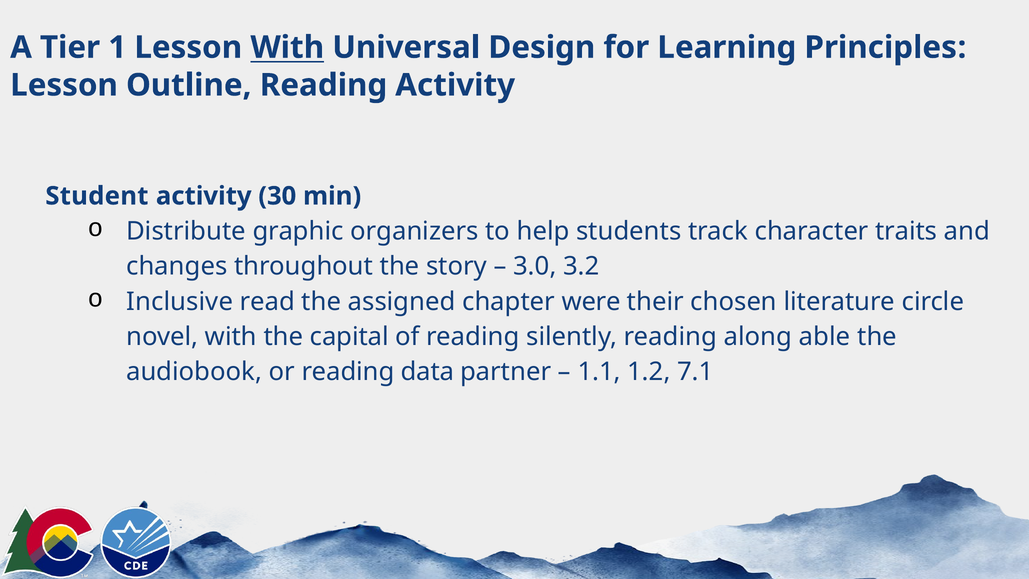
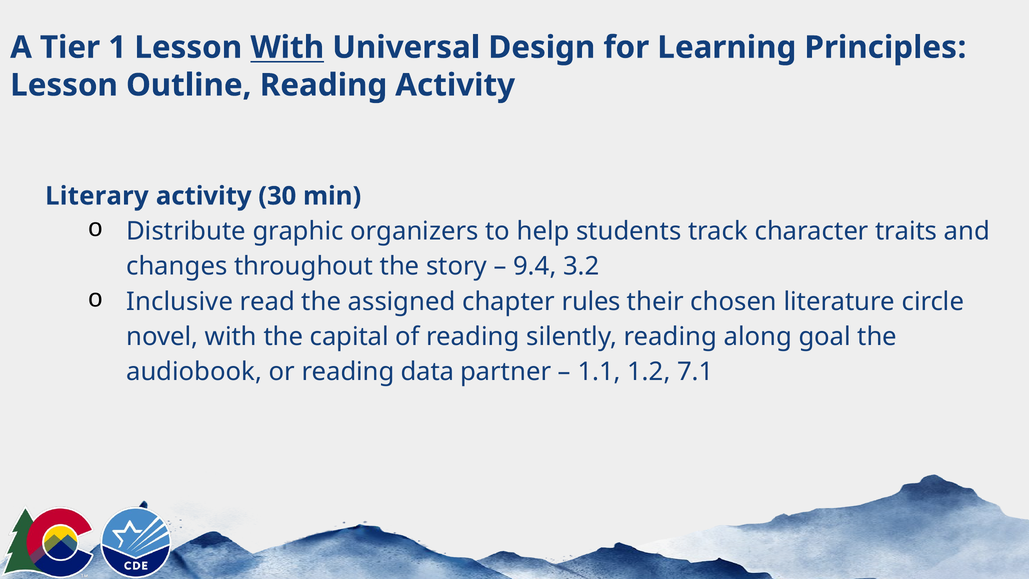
Student: Student -> Literary
3.0: 3.0 -> 9.4
were: were -> rules
able: able -> goal
